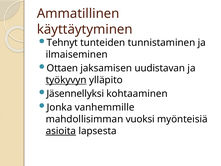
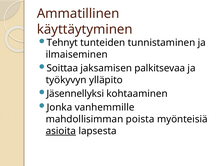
Ottaen: Ottaen -> Soittaa
uudistavan: uudistavan -> palkitsevaa
työkyvyn underline: present -> none
vuoksi: vuoksi -> poista
